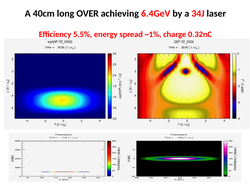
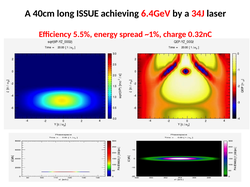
OVER: OVER -> ISSUE
